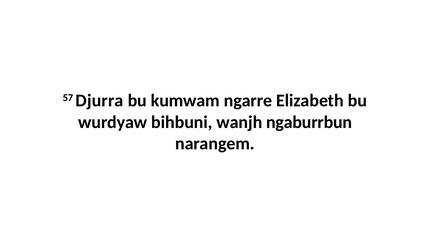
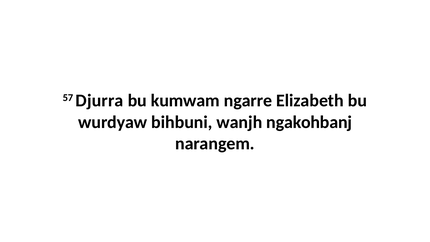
ngaburrbun: ngaburrbun -> ngakohbanj
